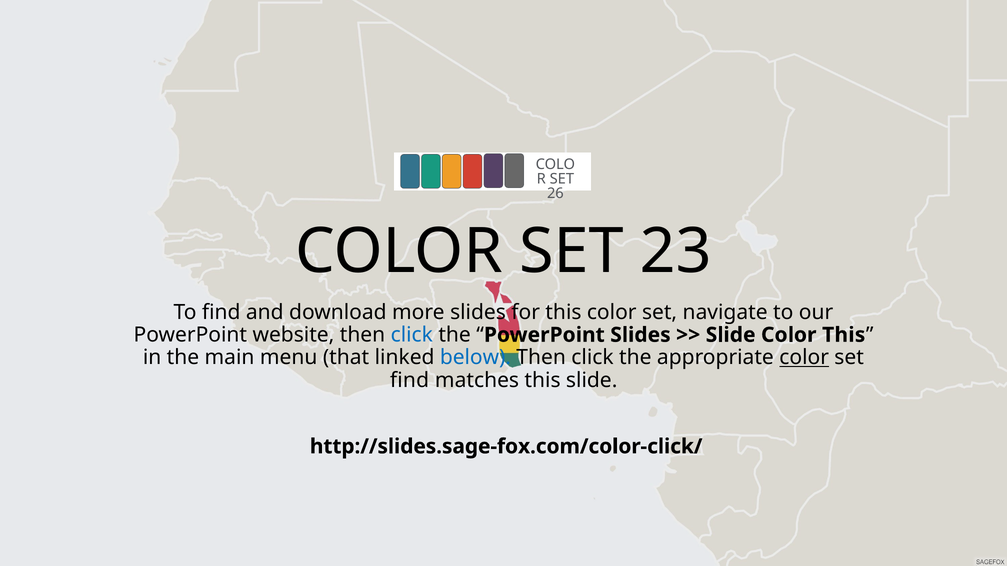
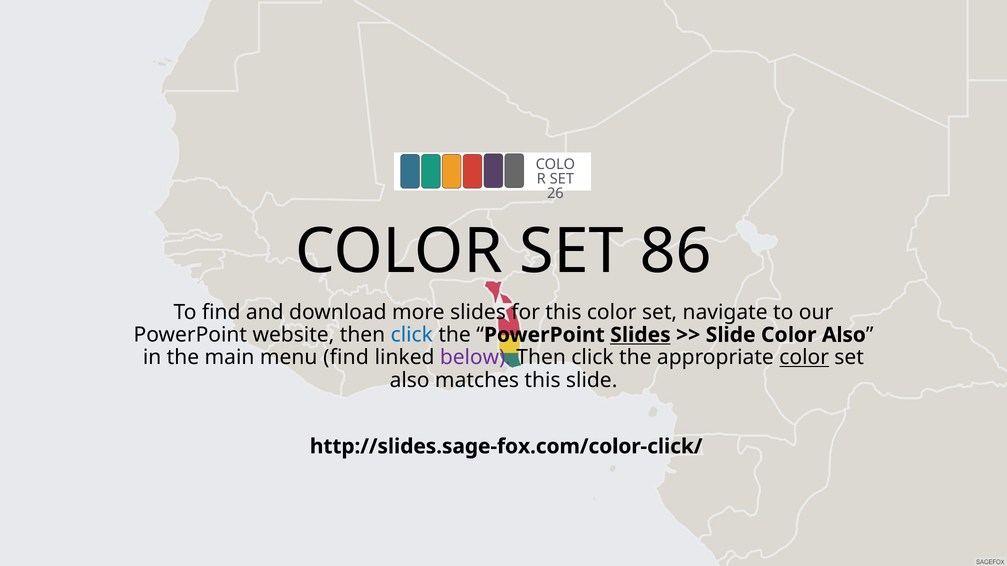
23: 23 -> 86
Slides at (640, 335) underline: none -> present
Color This: This -> Also
menu that: that -> find
below colour: blue -> purple
find at (409, 380): find -> also
